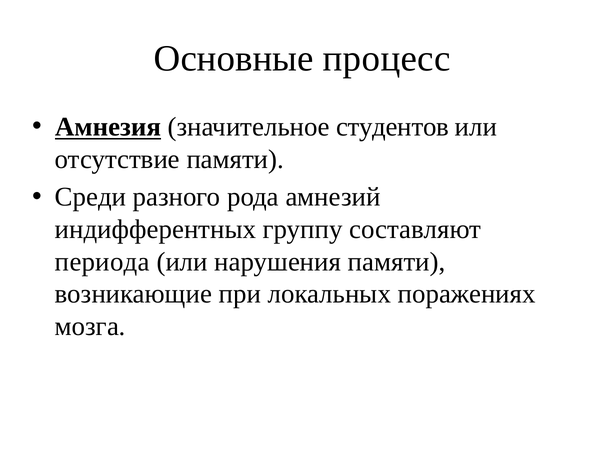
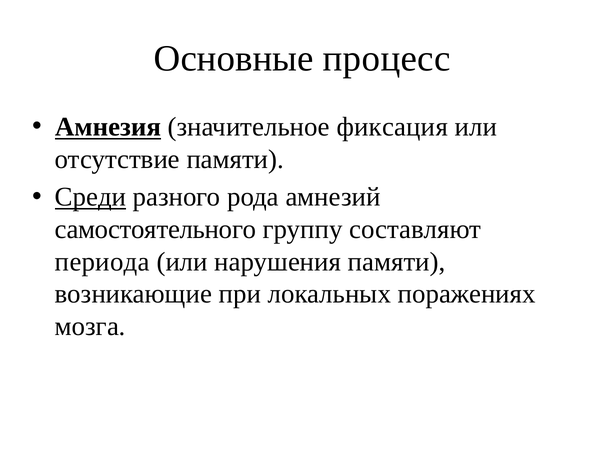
студентов: студентов -> фиксация
Среди underline: none -> present
индифферентных: индифферентных -> самостоятельного
